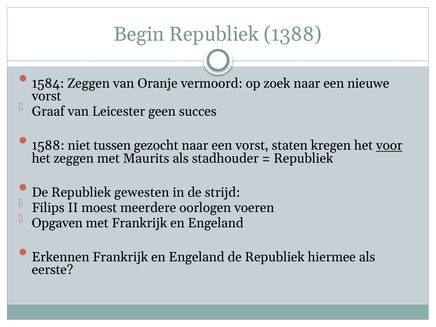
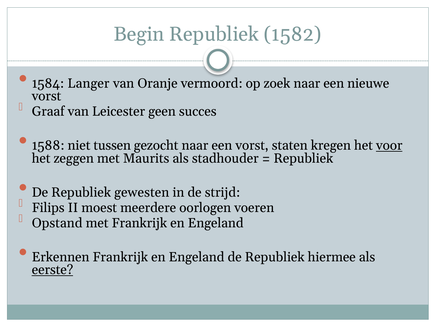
1388: 1388 -> 1582
1584 Zeggen: Zeggen -> Langer
Opgaven: Opgaven -> Opstand
eerste underline: none -> present
